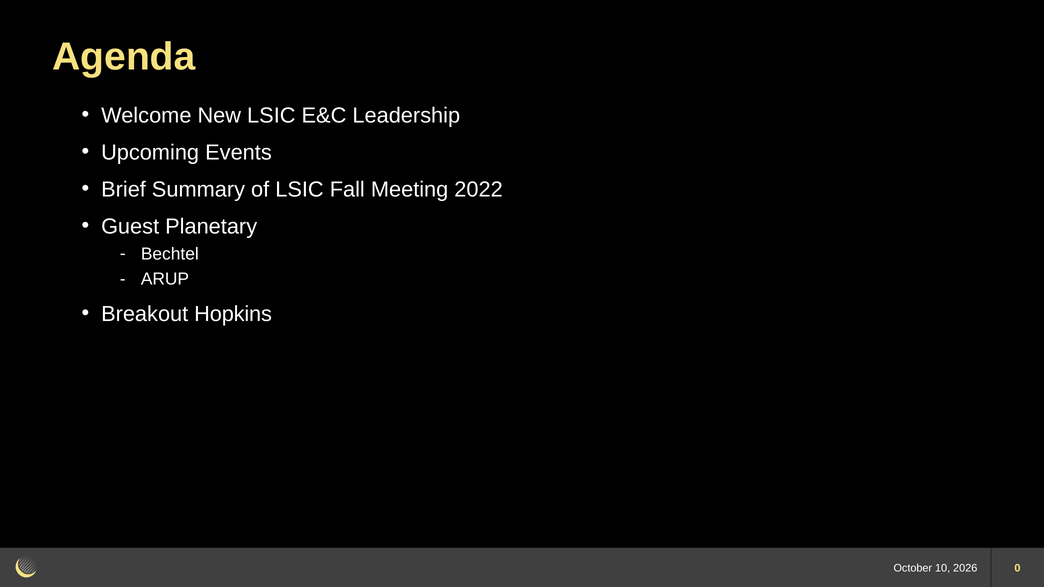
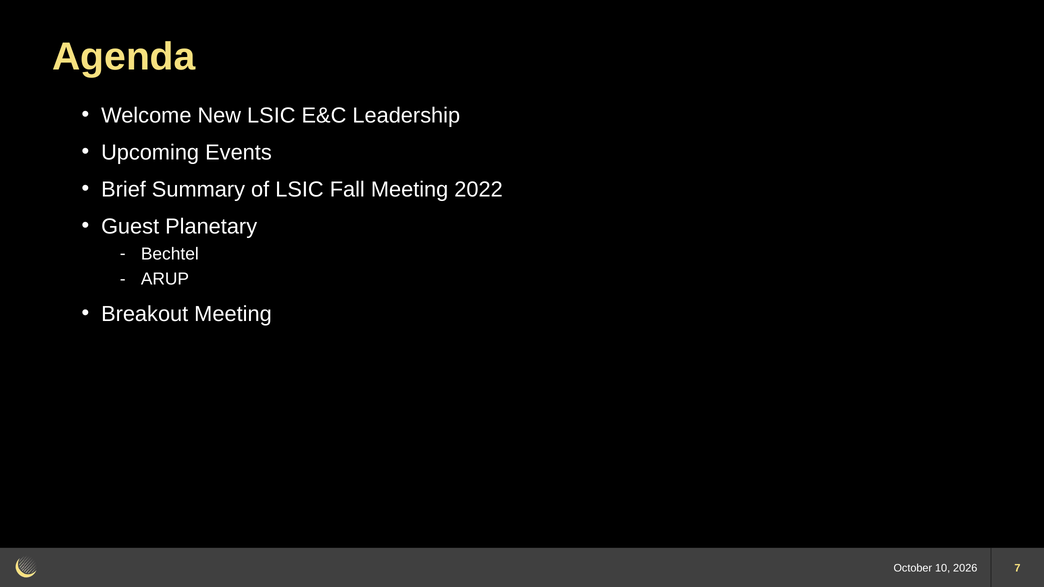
Breakout Hopkins: Hopkins -> Meeting
0: 0 -> 7
